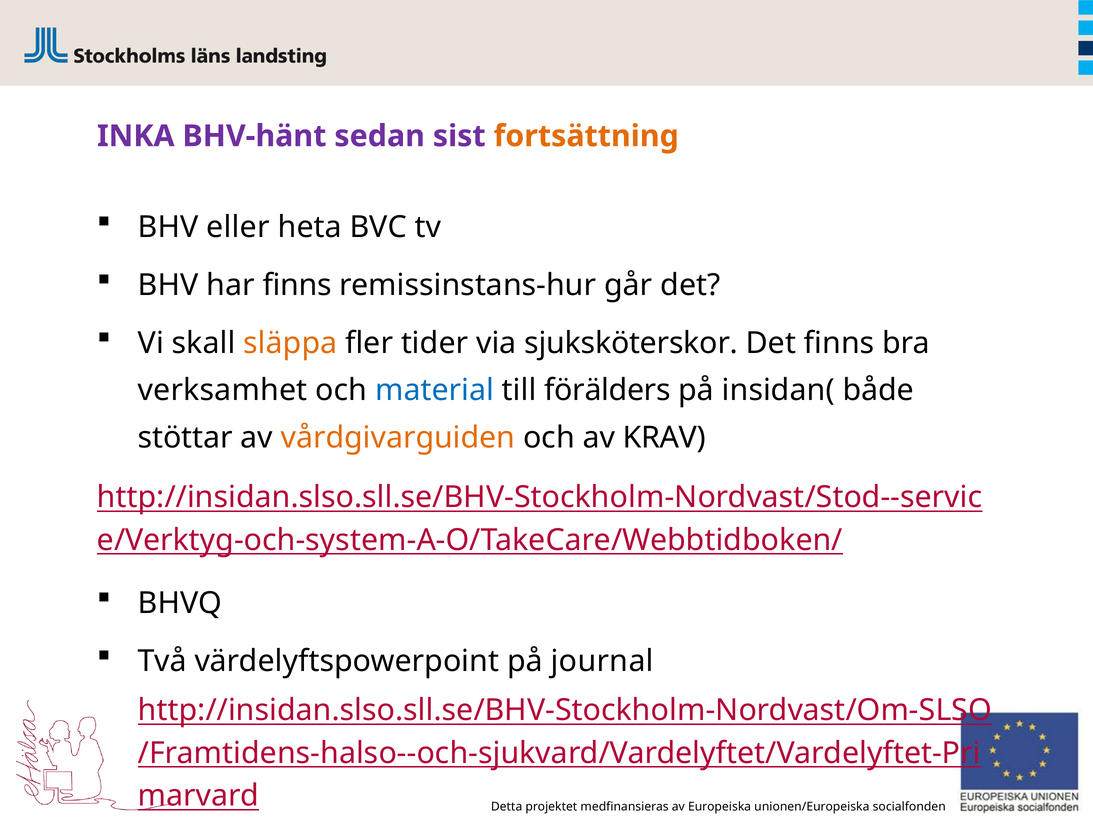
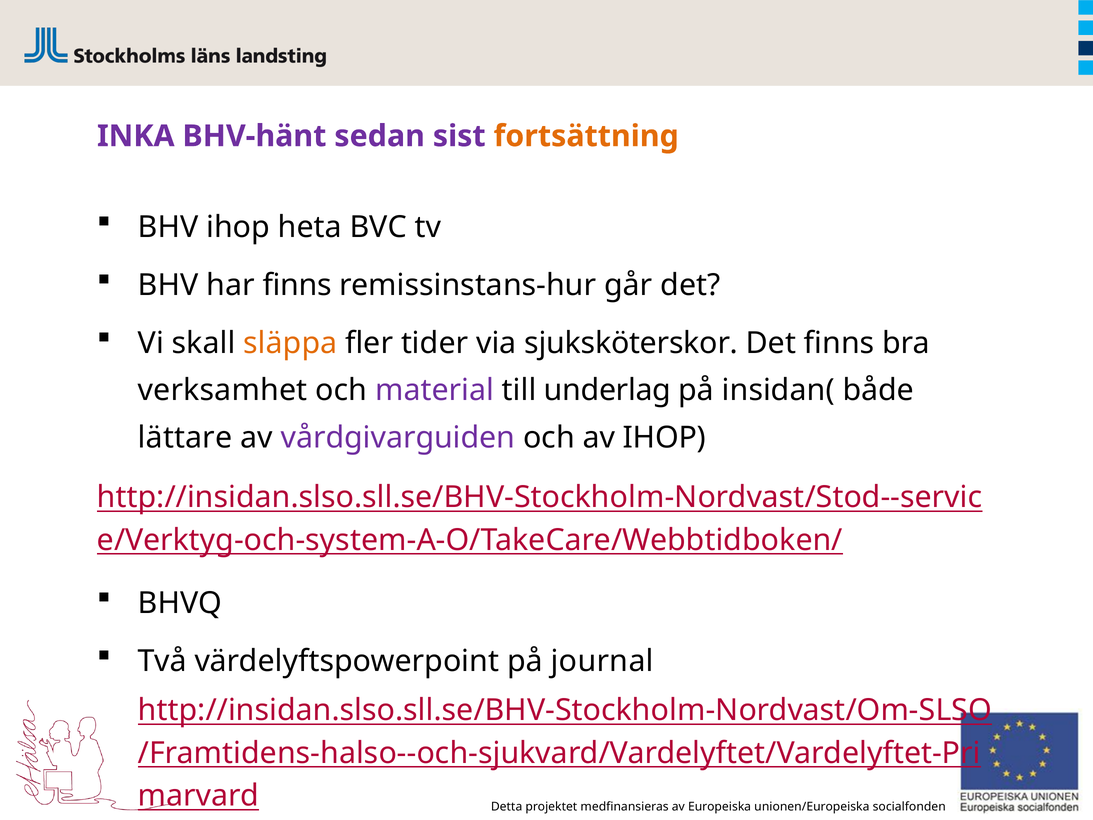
BHV eller: eller -> ihop
material colour: blue -> purple
förälders: förälders -> underlag
stöttar: stöttar -> lättare
vårdgivarguiden colour: orange -> purple
av KRAV: KRAV -> IHOP
